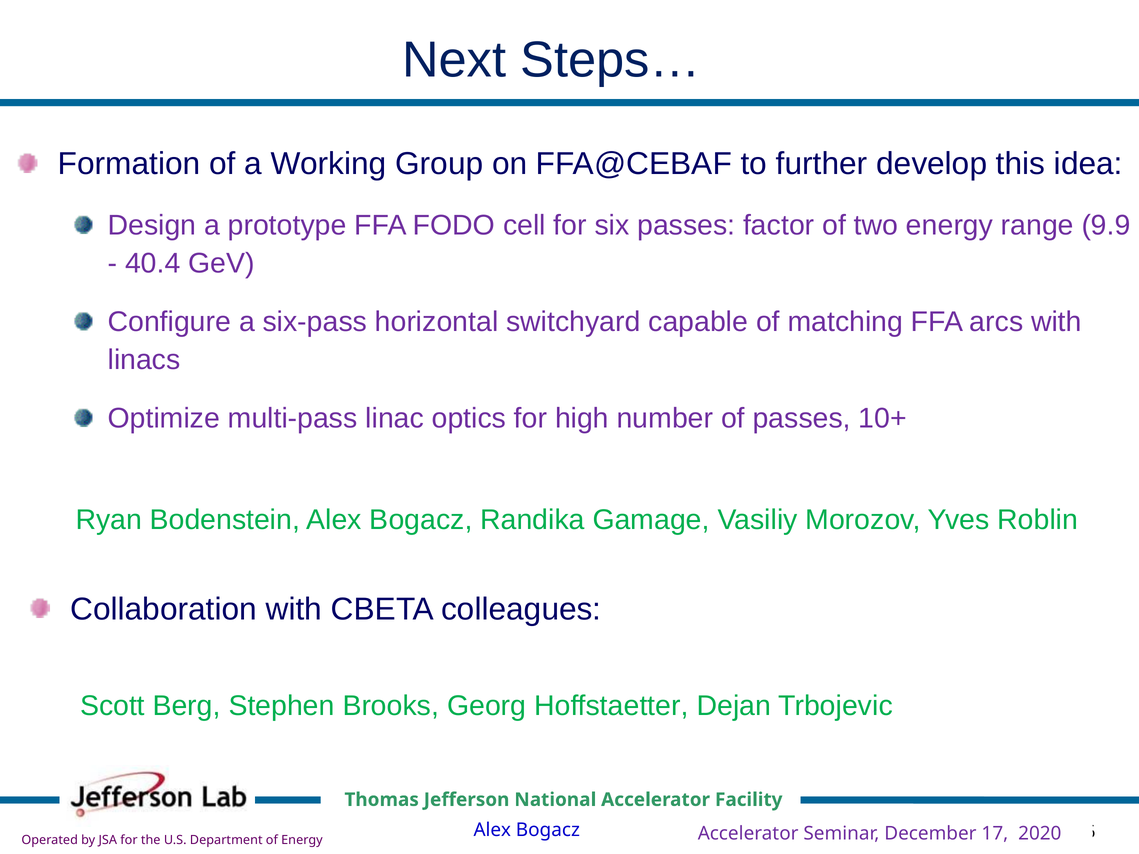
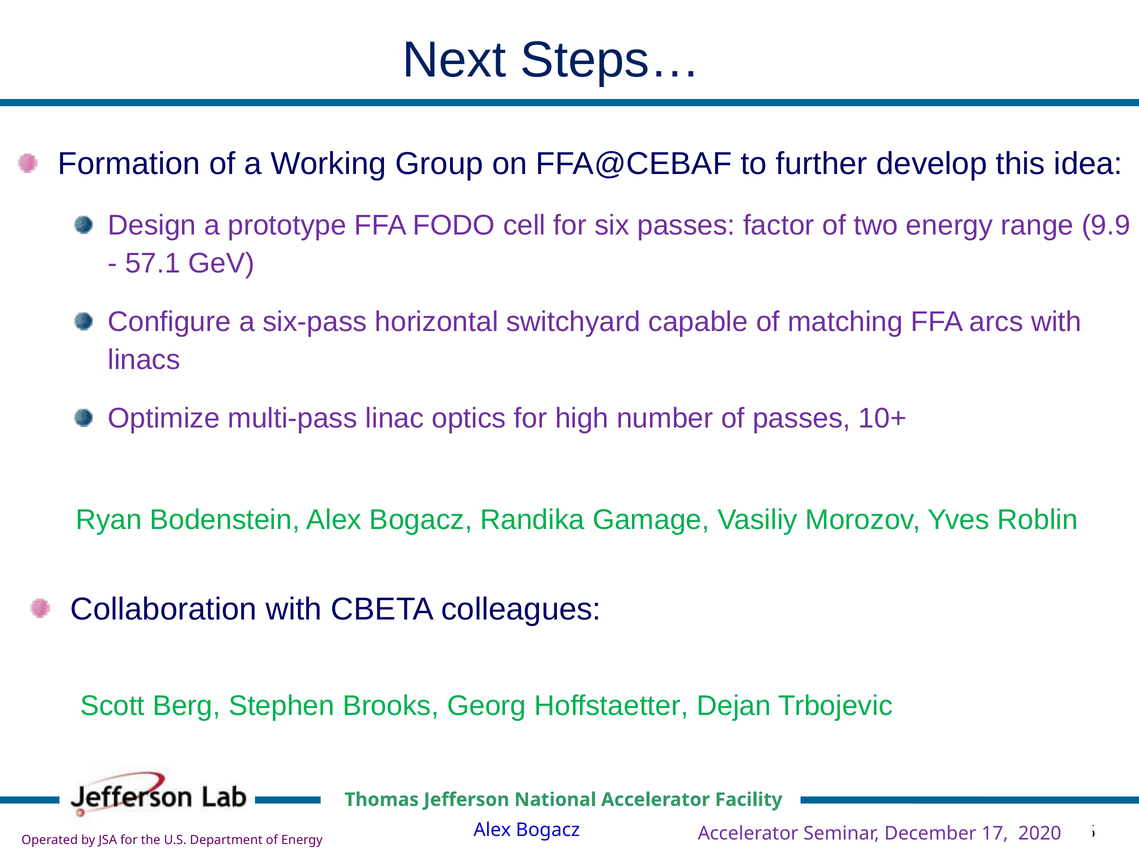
40.4: 40.4 -> 57.1
